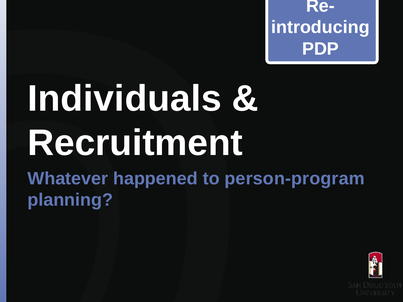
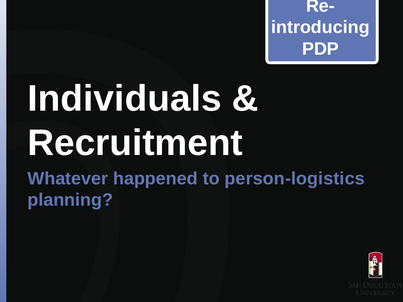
person-program: person-program -> person-logistics
